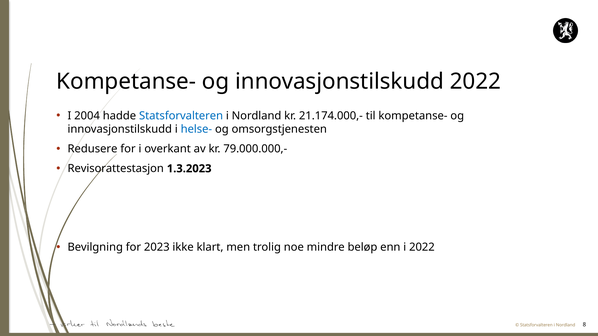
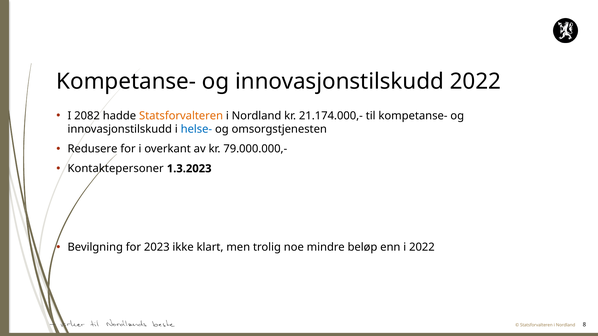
2004: 2004 -> 2082
Statsforvalteren at (181, 116) colour: blue -> orange
Revisorattestasjon: Revisorattestasjon -> Kontaktepersoner
